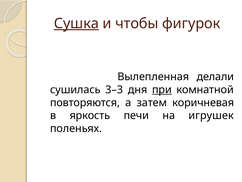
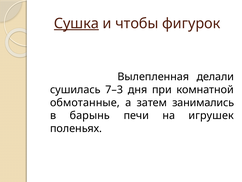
3–3: 3–3 -> 7–3
при underline: present -> none
повторяются: повторяются -> обмотанные
коричневая: коричневая -> занимались
яркость: яркость -> барынь
